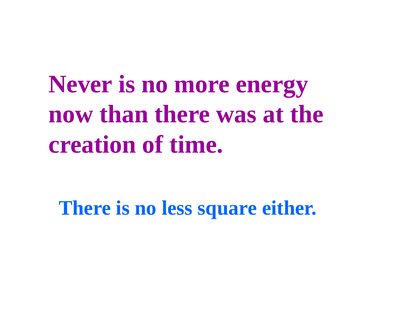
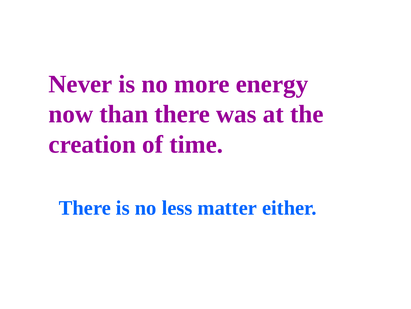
square: square -> matter
